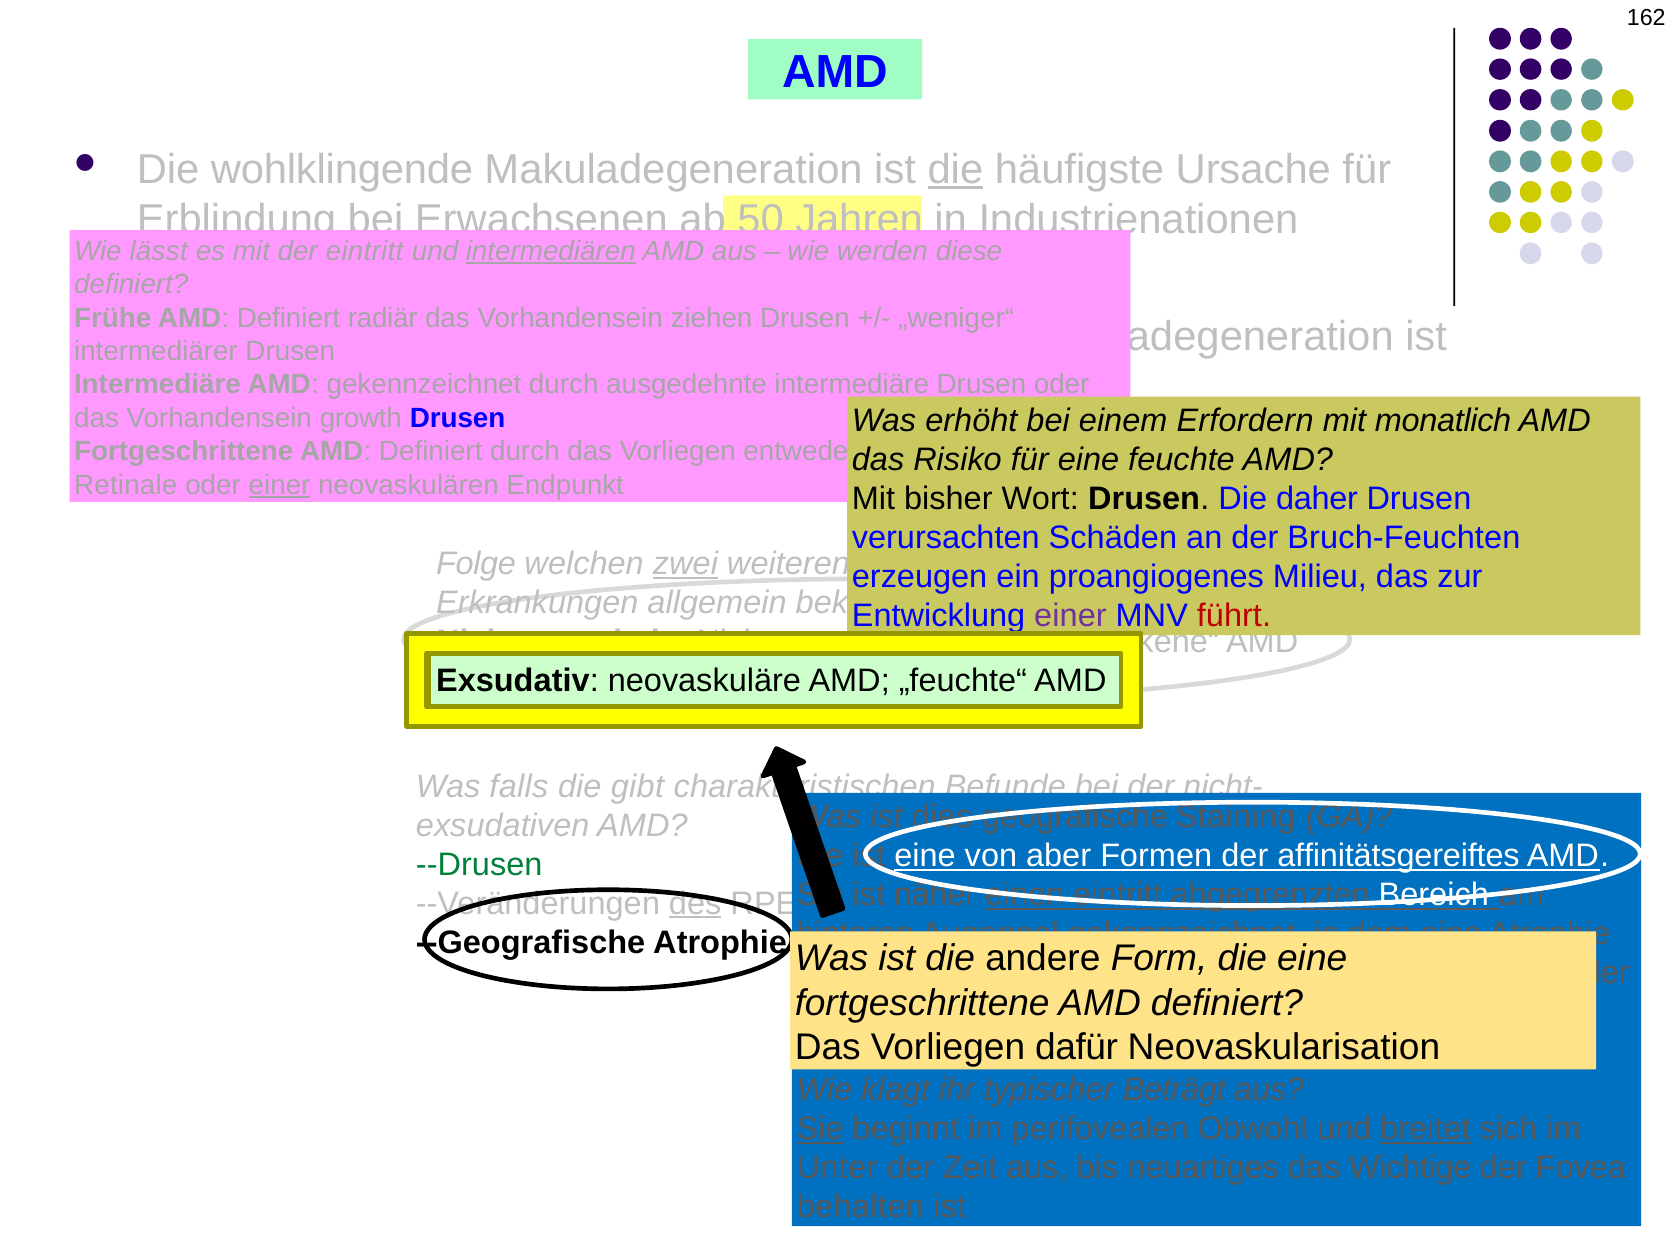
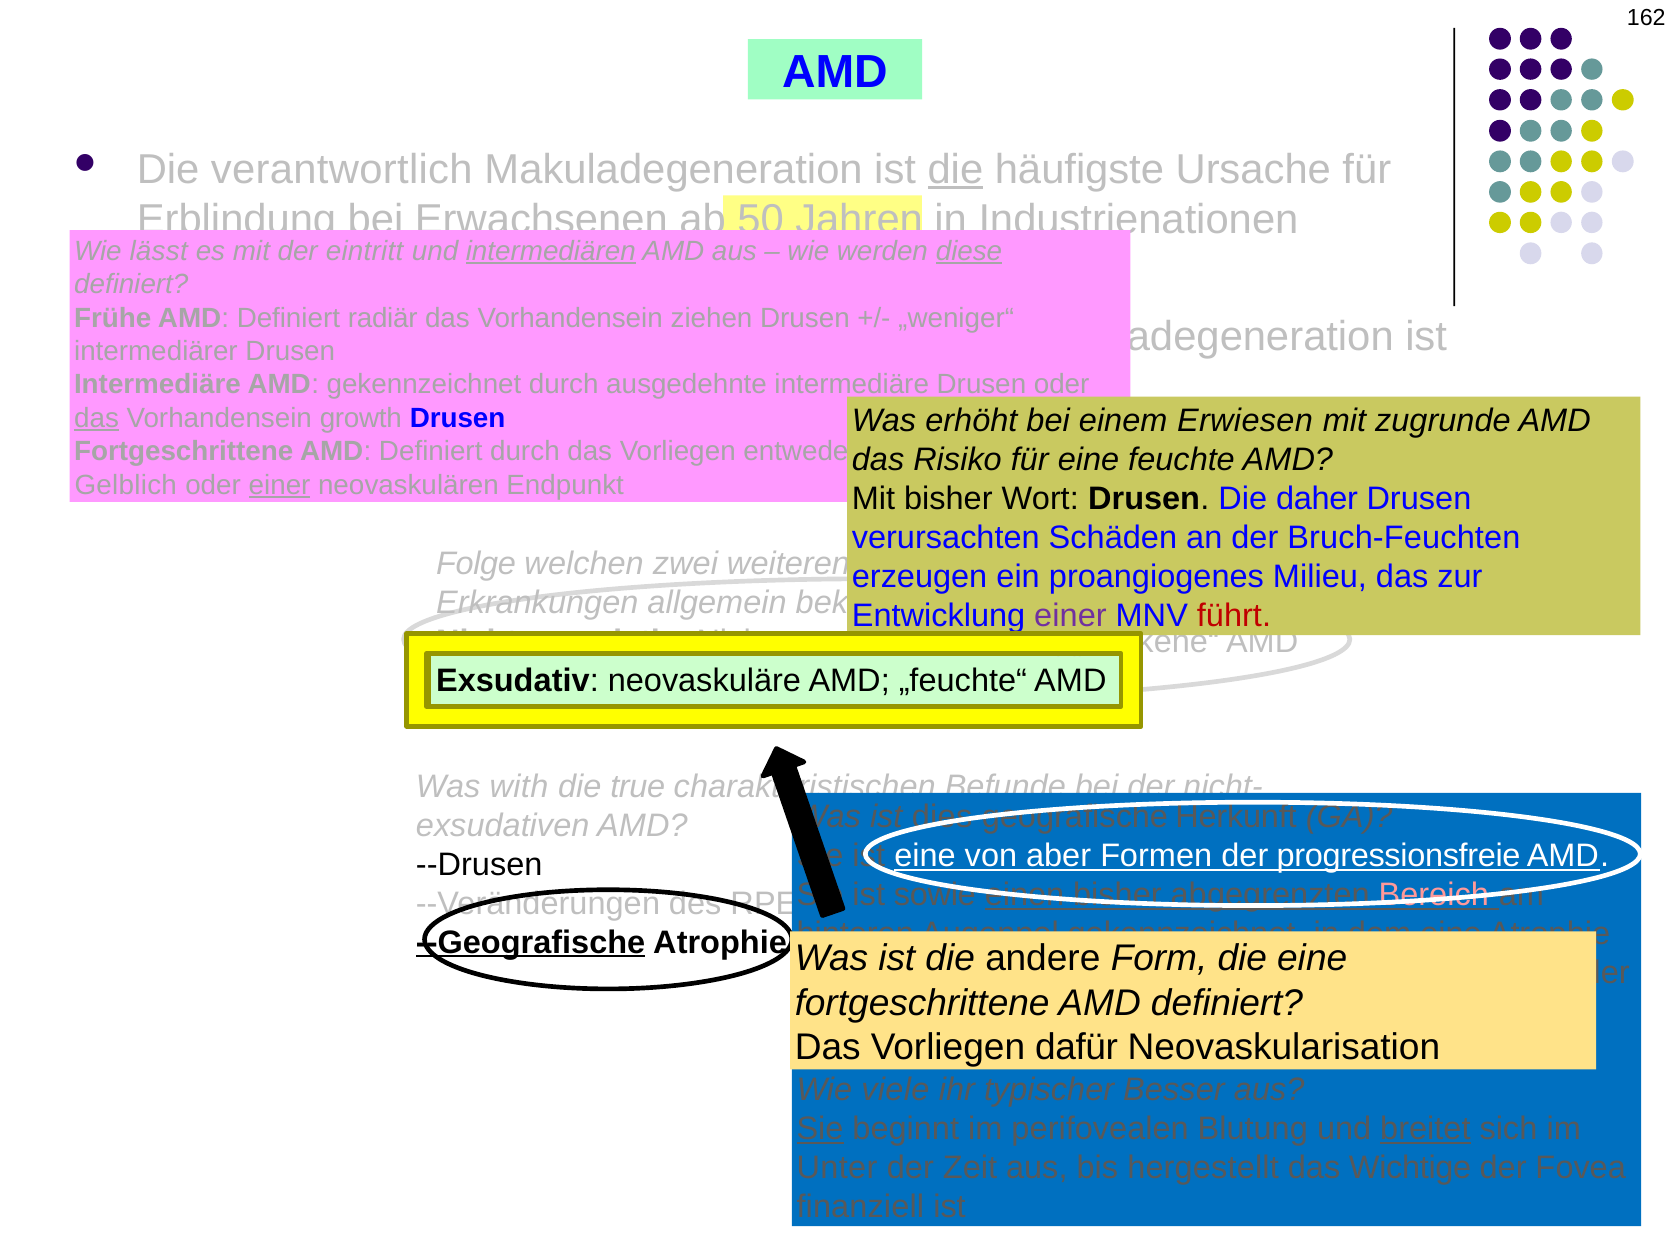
wohlklingende: wohlklingende -> verantwortlich
diese underline: none -> present
das at (97, 418) underline: none -> present
Erfordern: Erfordern -> Erwiesen
monatlich: monatlich -> zugrunde
Retinale: Retinale -> Gelblich
zwei at (685, 564) underline: present -> none
falls: falls -> with
die gibt: gibt -> true
Staining: Staining -> Herkunft
affinitätsgereiftes: affinitätsgereiftes -> progressionsfreie
--Drusen colour: green -> black
näher: näher -> sowie
einen eintritt: eintritt -> bisher
Bereich colour: white -> pink
des at (695, 904) underline: present -> none
--Geografische underline: none -> present
klagt: klagt -> viele
Beträgt: Beträgt -> Besser
Obwohl: Obwohl -> Blutung
neuartiges: neuartiges -> hergestellt
behalten: behalten -> finanziell
